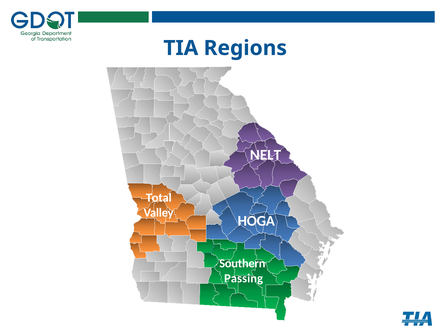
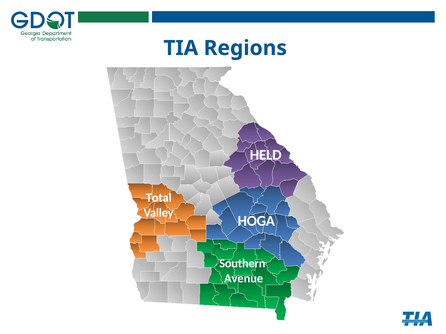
NELT: NELT -> HELD
Passing: Passing -> Avenue
